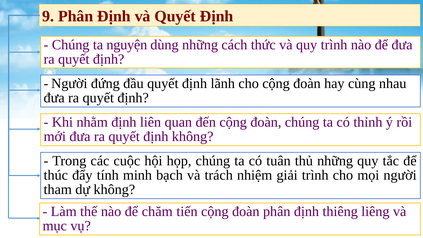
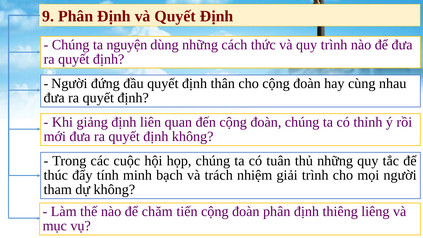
lãnh: lãnh -> thân
nhằm: nhằm -> giảng
